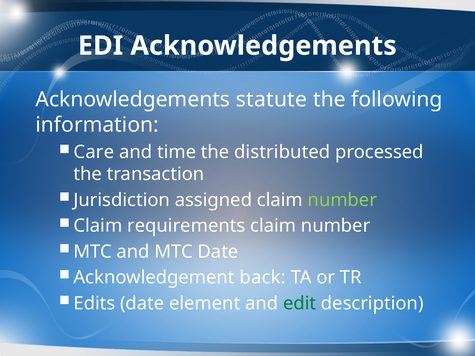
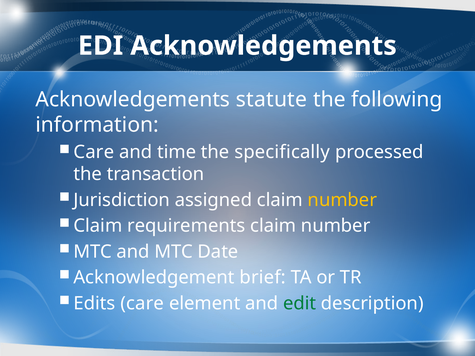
distributed: distributed -> specifically
number at (342, 200) colour: light green -> yellow
back: back -> brief
Edits date: date -> care
